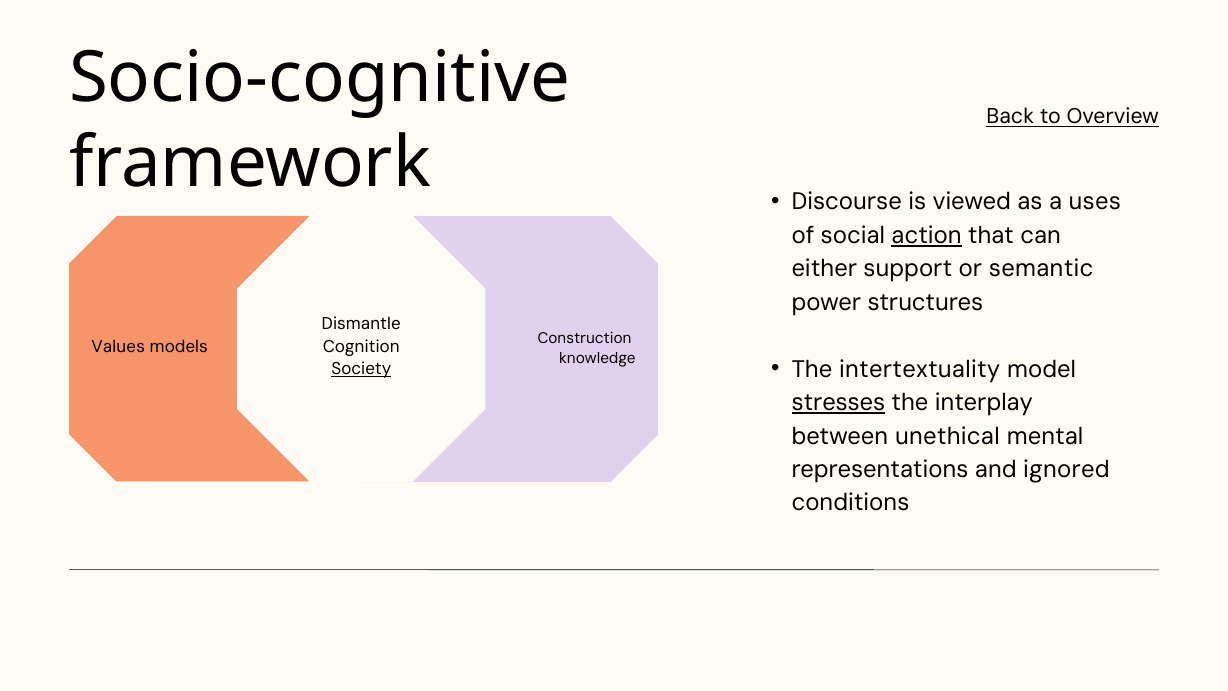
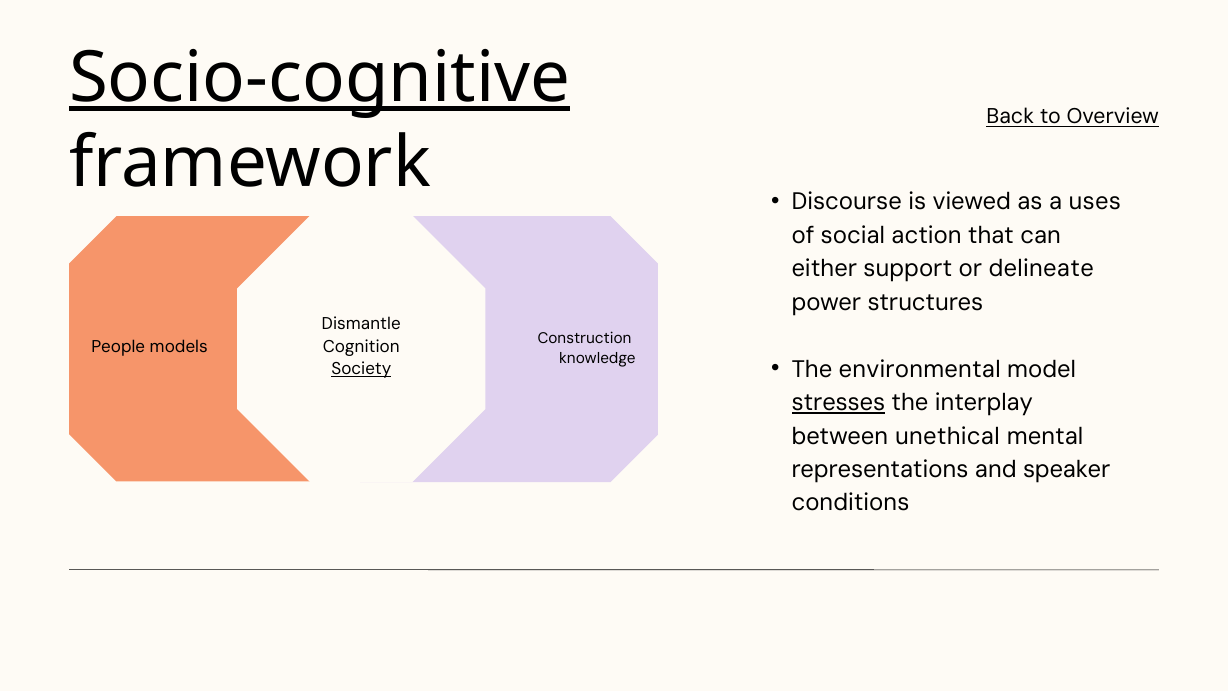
Socio-cognitive underline: none -> present
action underline: present -> none
semantic: semantic -> delineate
Values: Values -> People
intertextuality: intertextuality -> environmental
ignored: ignored -> speaker
